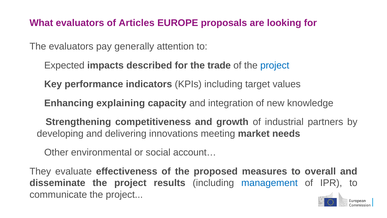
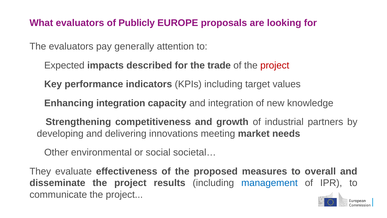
Articles: Articles -> Publicly
project at (275, 65) colour: blue -> red
Enhancing explaining: explaining -> integration
account…: account… -> societal…
